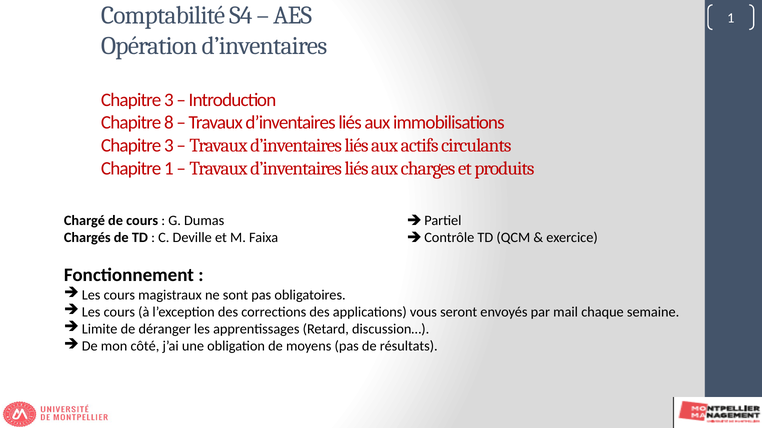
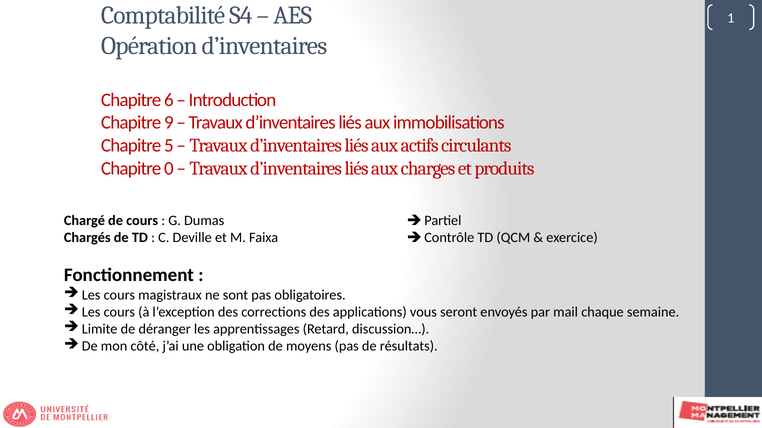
3 at (169, 100): 3 -> 6
8: 8 -> 9
3 at (169, 146): 3 -> 5
Chapitre 1: 1 -> 0
